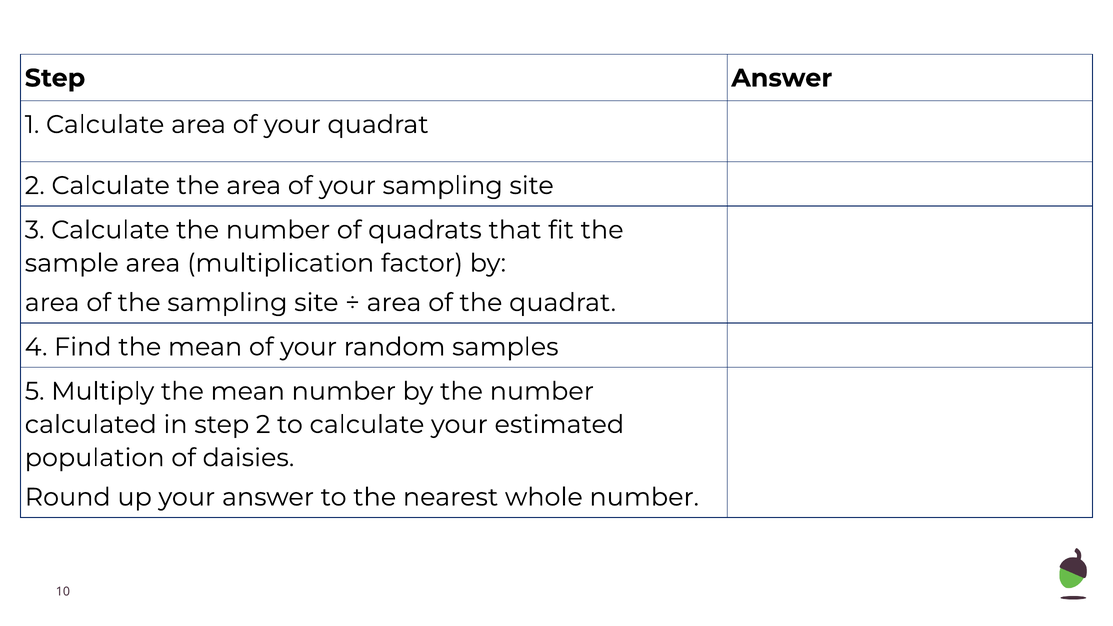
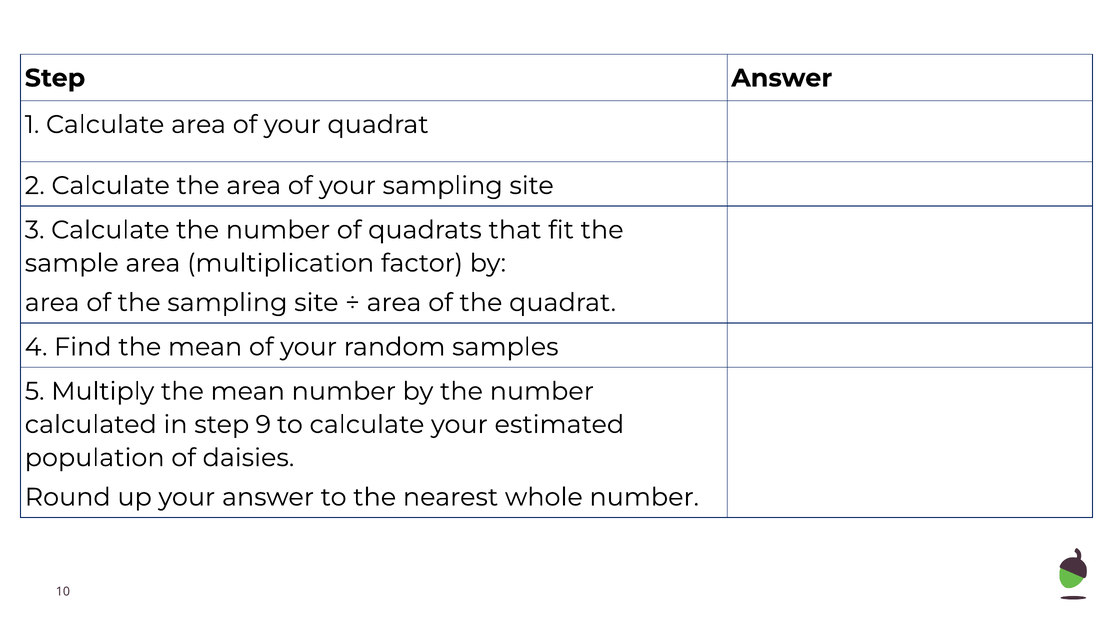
step 2: 2 -> 9
